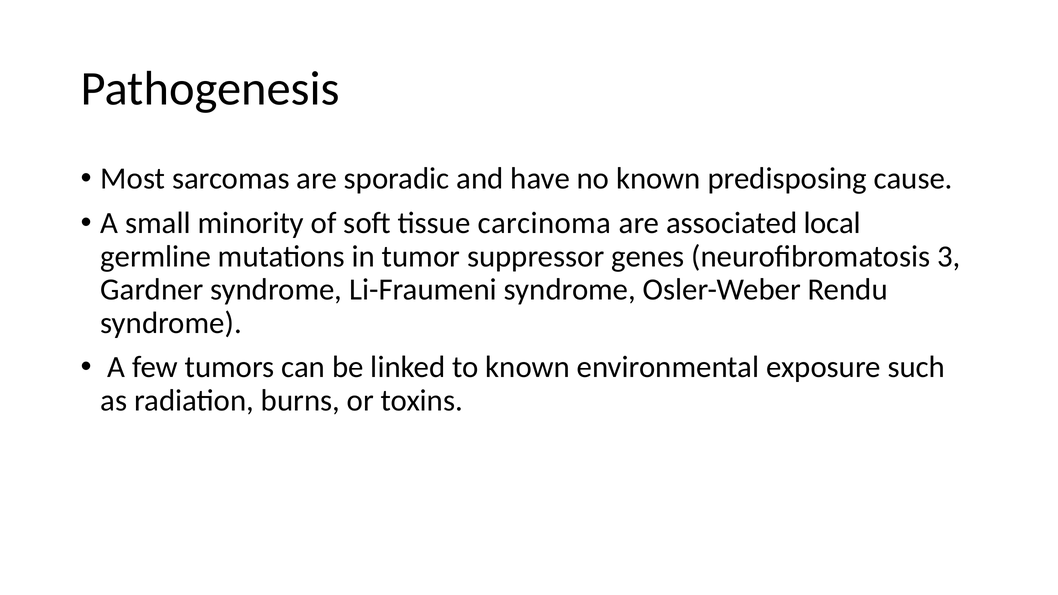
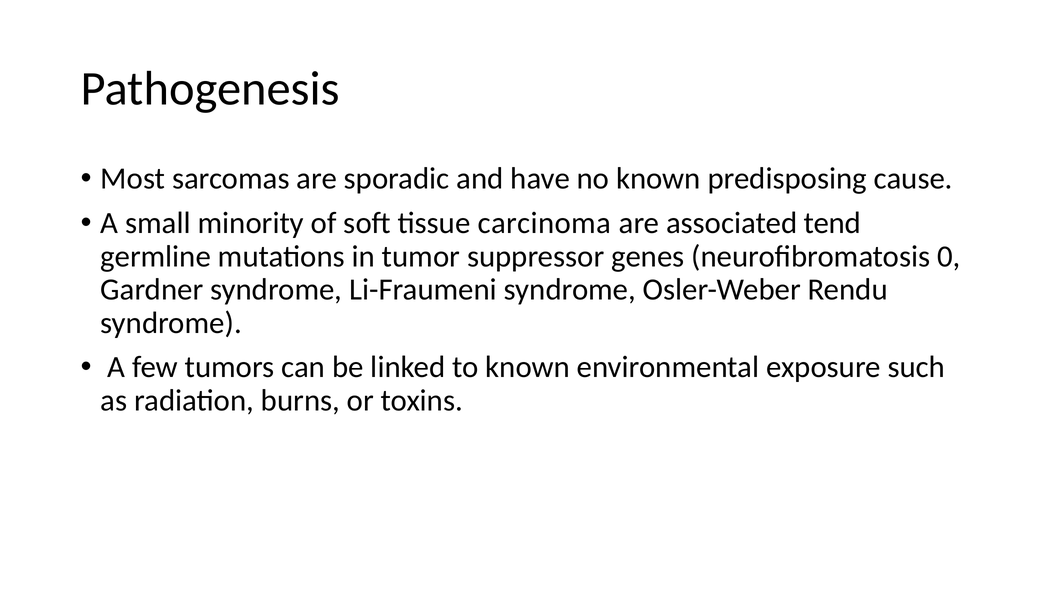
local: local -> tend
3: 3 -> 0
